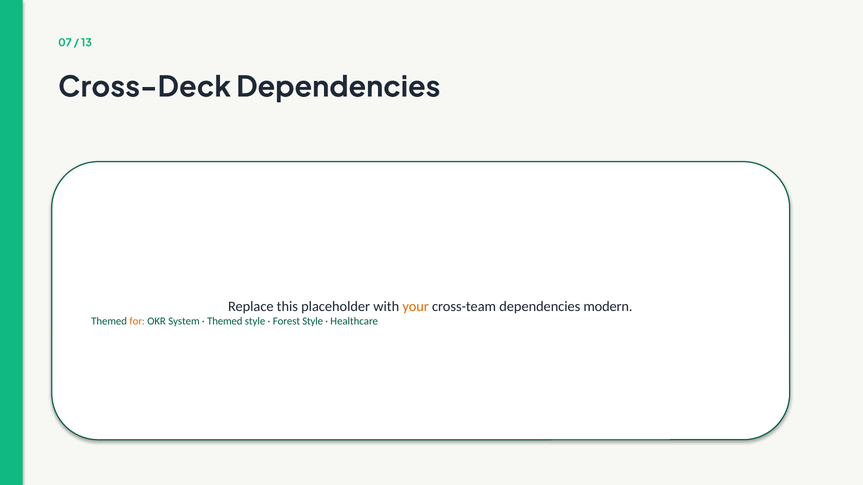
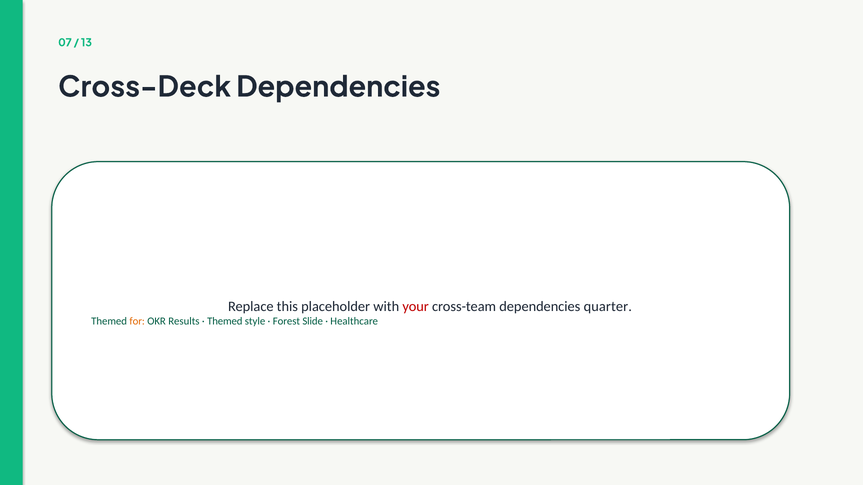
your colour: orange -> red
modern: modern -> quarter
System: System -> Results
Forest Style: Style -> Slide
